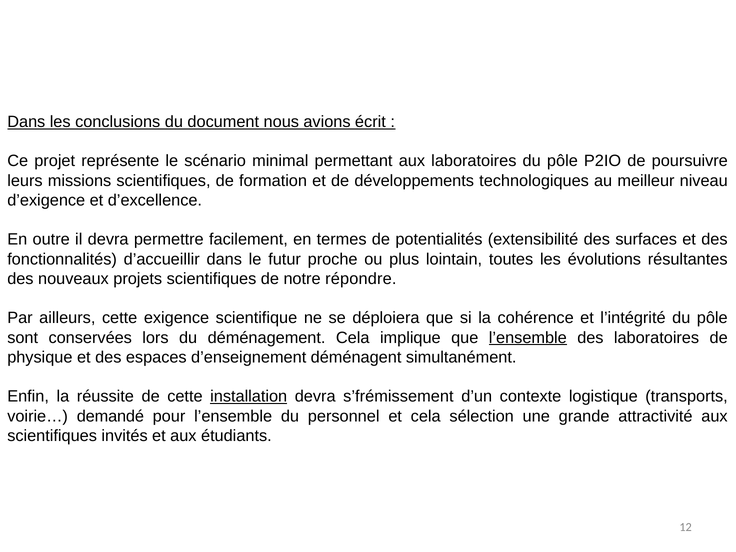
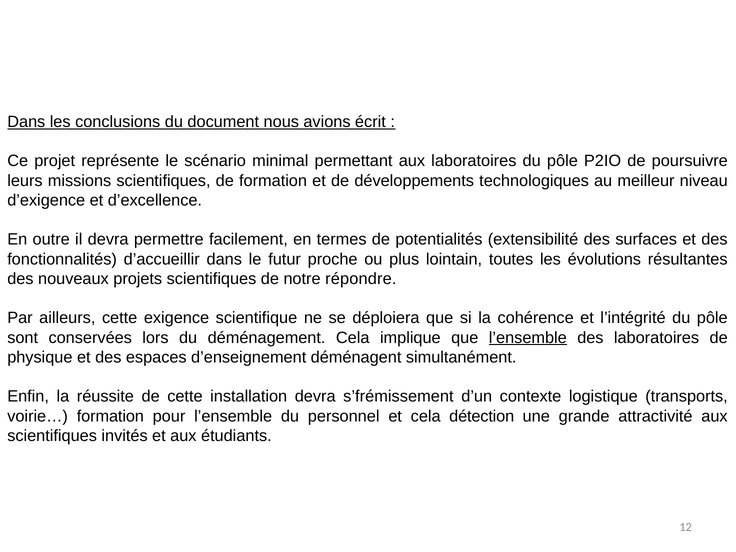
installation underline: present -> none
voirie… demandé: demandé -> formation
sélection: sélection -> détection
